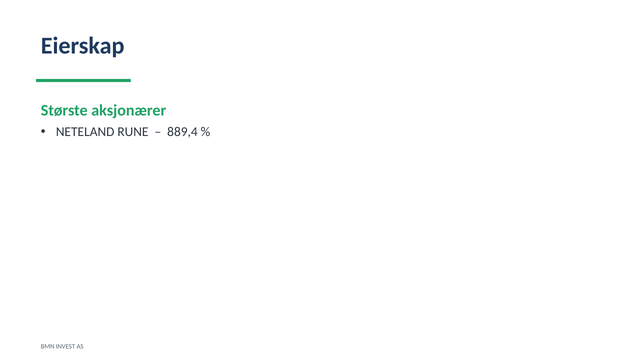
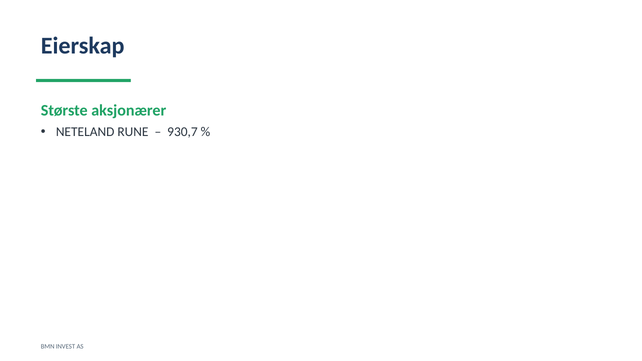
889,4: 889,4 -> 930,7
